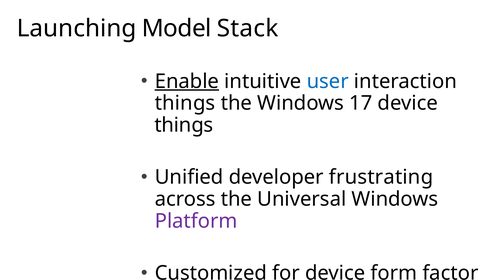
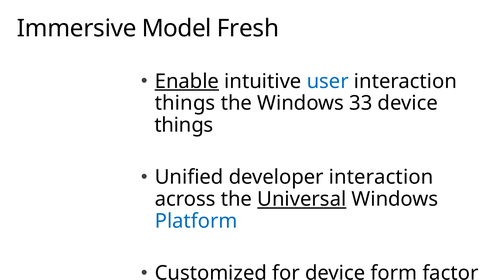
Launching: Launching -> Immersive
Stack: Stack -> Fresh
17: 17 -> 33
developer frustrating: frustrating -> interaction
Universal underline: none -> present
Platform colour: purple -> blue
